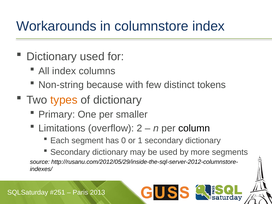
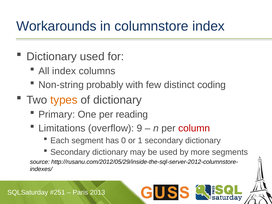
because: because -> probably
tokens: tokens -> coding
smaller: smaller -> reading
2: 2 -> 9
column colour: black -> red
